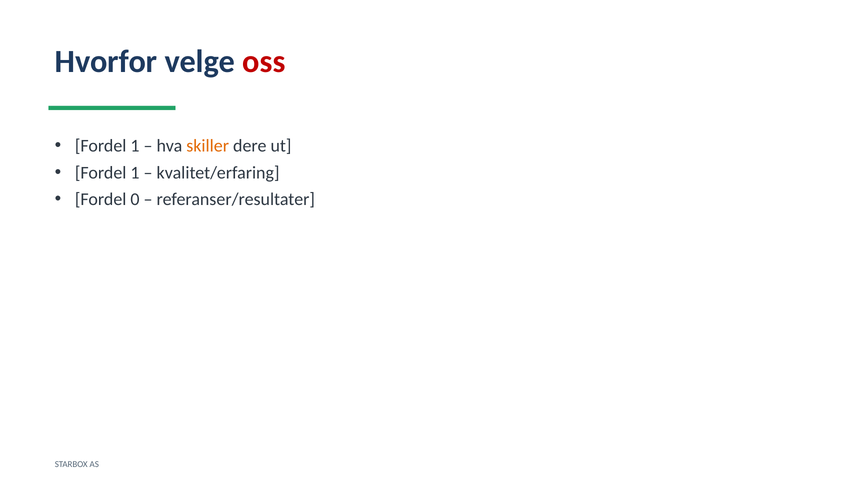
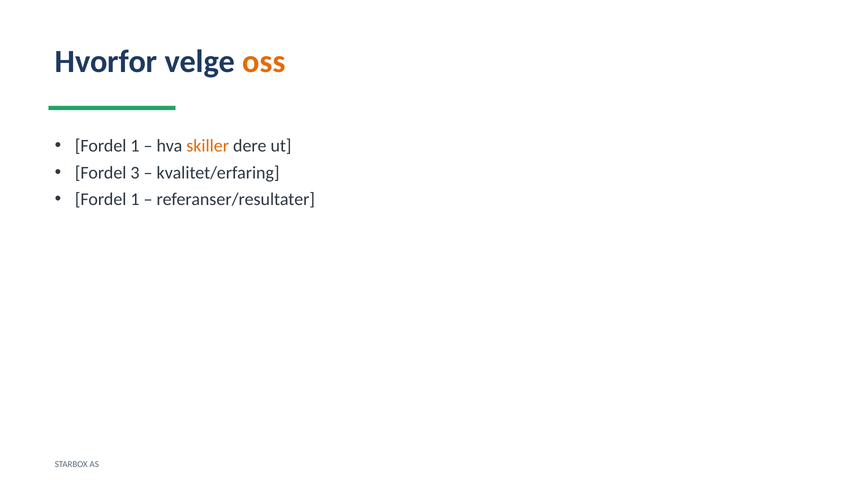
oss colour: red -> orange
1 at (135, 173): 1 -> 3
0 at (135, 200): 0 -> 1
